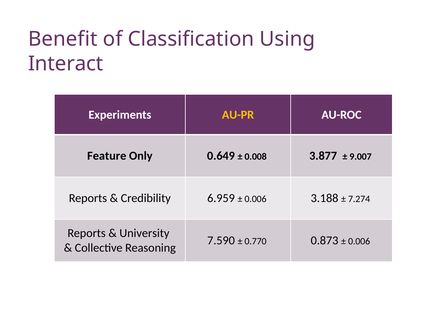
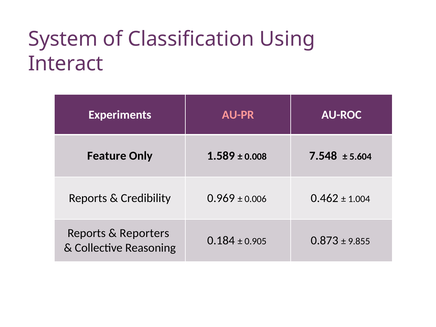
Benefit: Benefit -> System
AU-PR colour: yellow -> pink
0.649: 0.649 -> 1.589
3.877: 3.877 -> 7.548
9.007: 9.007 -> 5.604
6.959: 6.959 -> 0.969
3.188: 3.188 -> 0.462
7.274: 7.274 -> 1.004
University: University -> Reporters
7.590: 7.590 -> 0.184
0.770: 0.770 -> 0.905
0.006 at (359, 241): 0.006 -> 9.855
